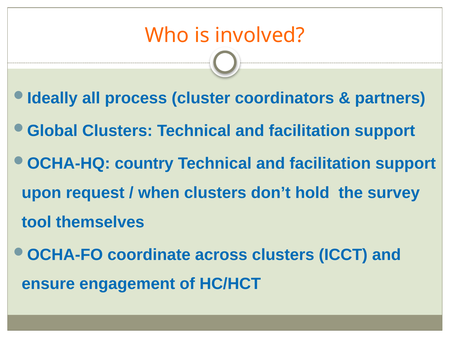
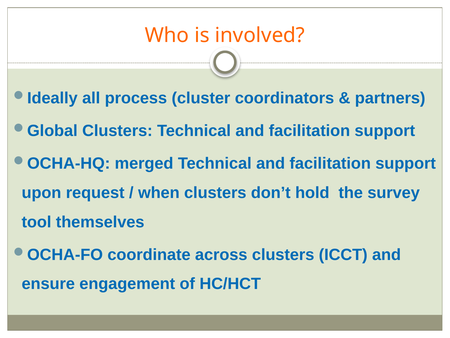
country: country -> merged
